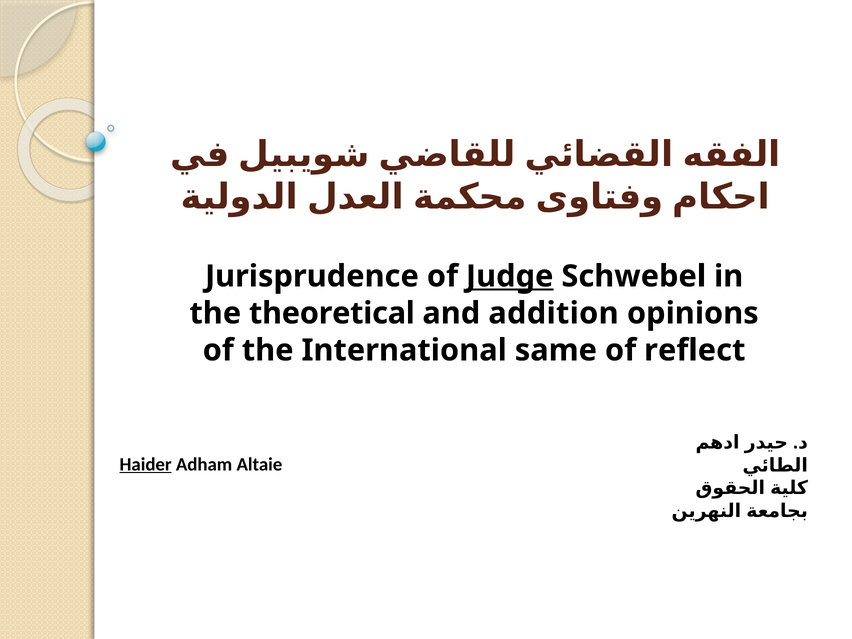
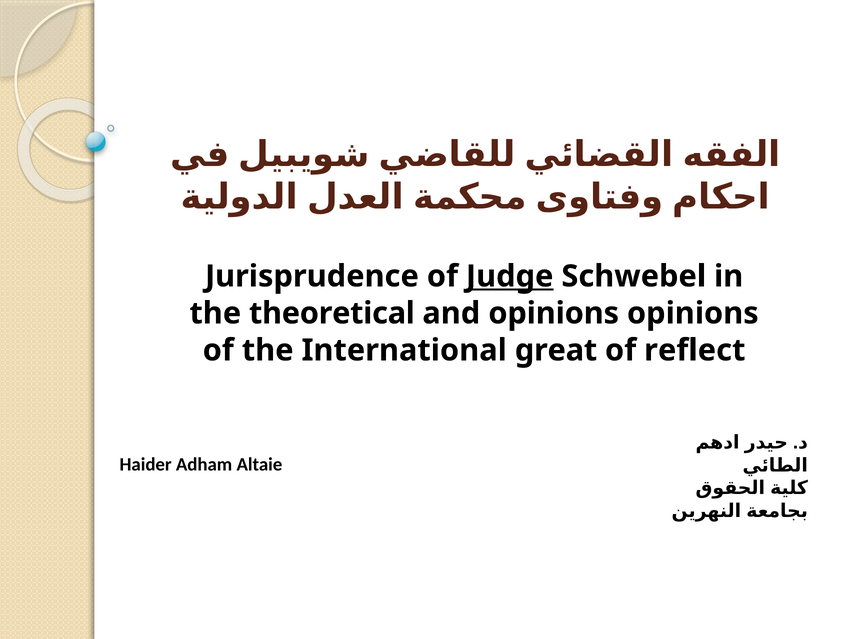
and addition: addition -> opinions
same: same -> great
Haider underline: present -> none
